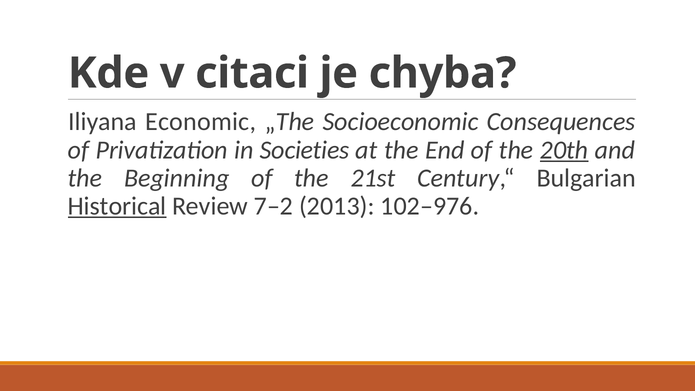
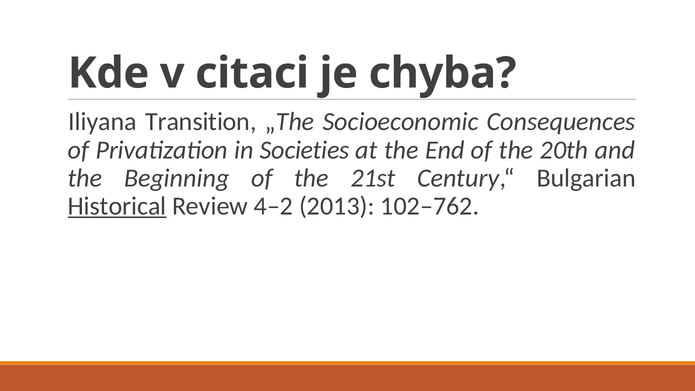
Economic: Economic -> Transition
20th underline: present -> none
7–2: 7–2 -> 4–2
102–976: 102–976 -> 102–762
